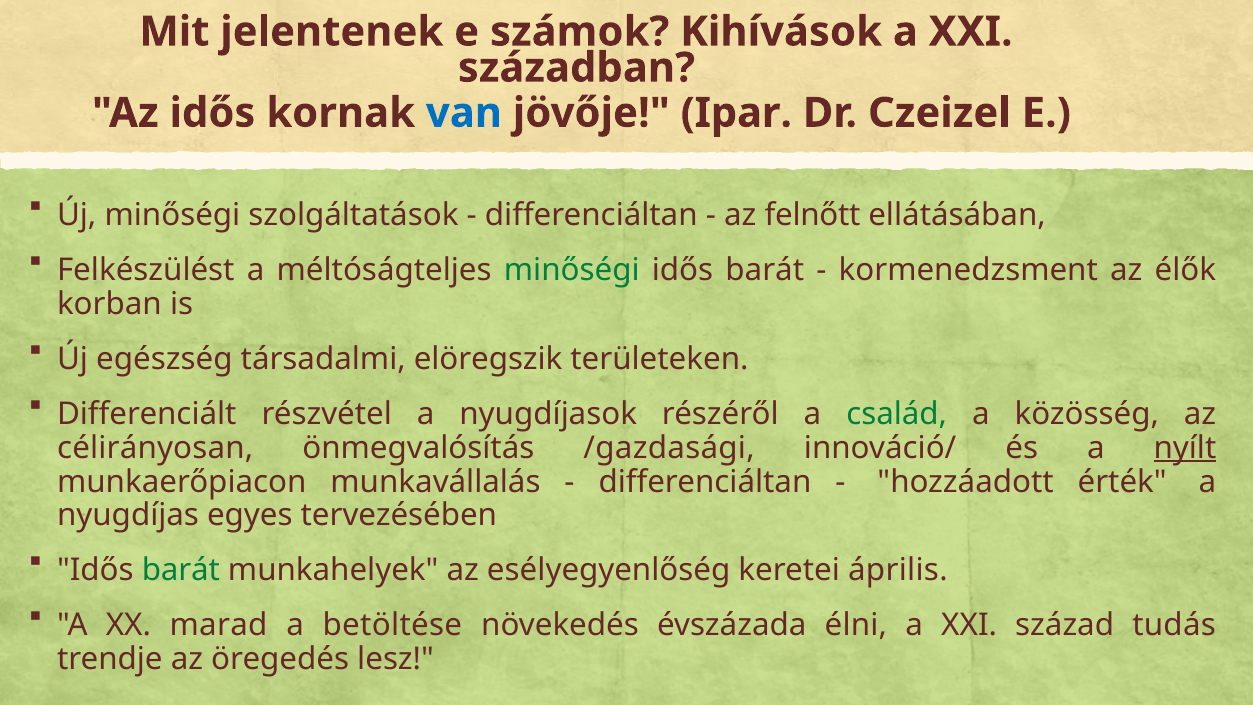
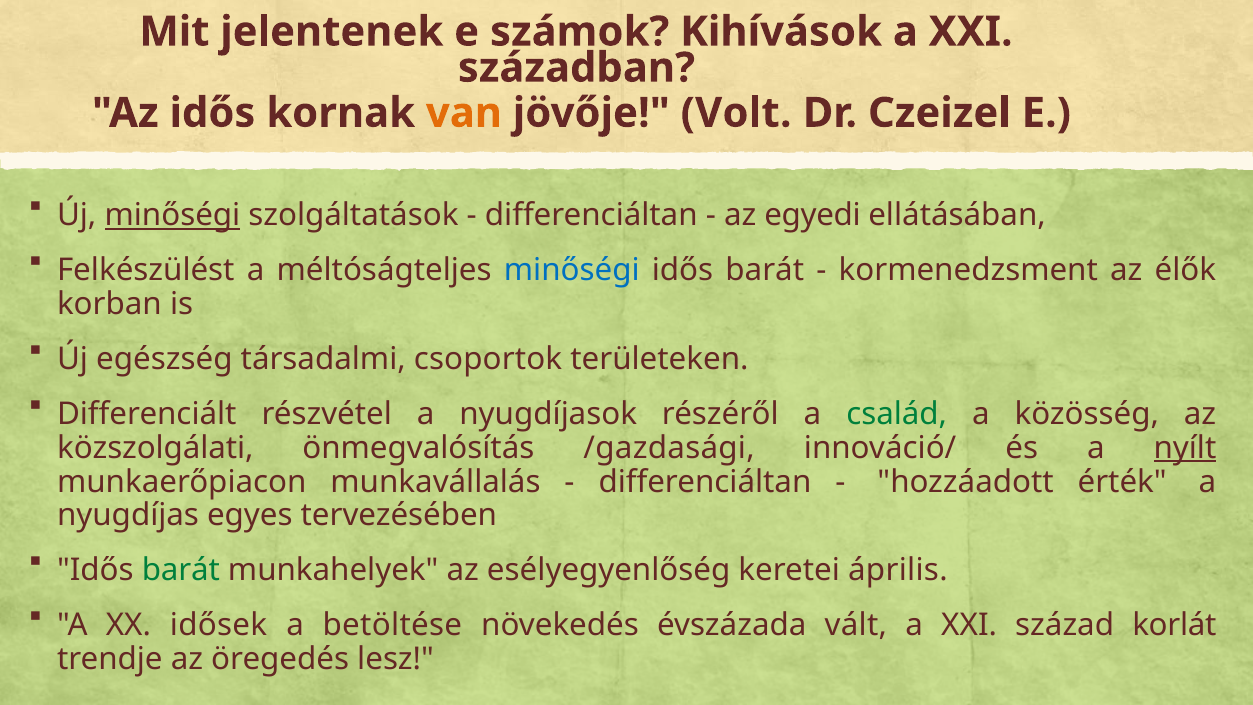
van colour: blue -> orange
Ipar: Ipar -> Volt
minőségi at (172, 215) underline: none -> present
felnőtt: felnőtt -> egyedi
minőségi at (572, 270) colour: green -> blue
elöregszik: elöregszik -> csoportok
célirányosan: célirányosan -> közszolgálati
marad: marad -> idősek
élni: élni -> vált
tudás: tudás -> korlát
